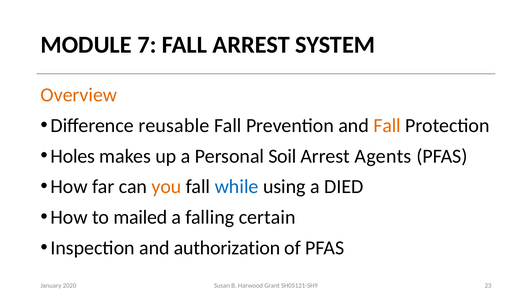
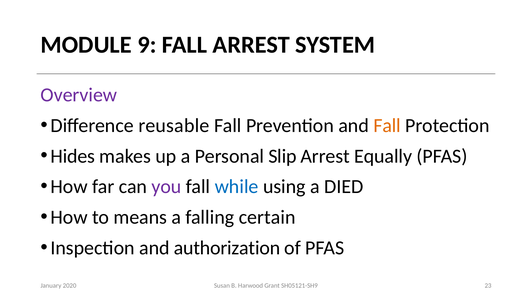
7: 7 -> 9
Overview colour: orange -> purple
Holes: Holes -> Hides
Soil: Soil -> Slip
Agents: Agents -> Equally
you colour: orange -> purple
mailed: mailed -> means
